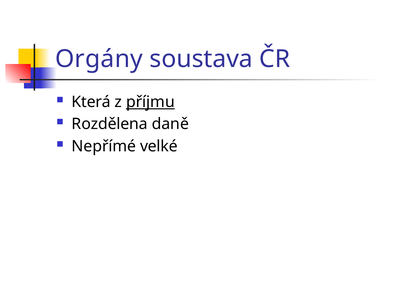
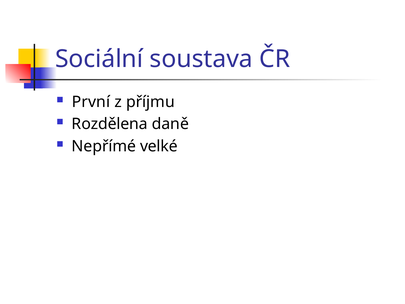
Orgány: Orgány -> Sociální
Která: Která -> První
příjmu underline: present -> none
